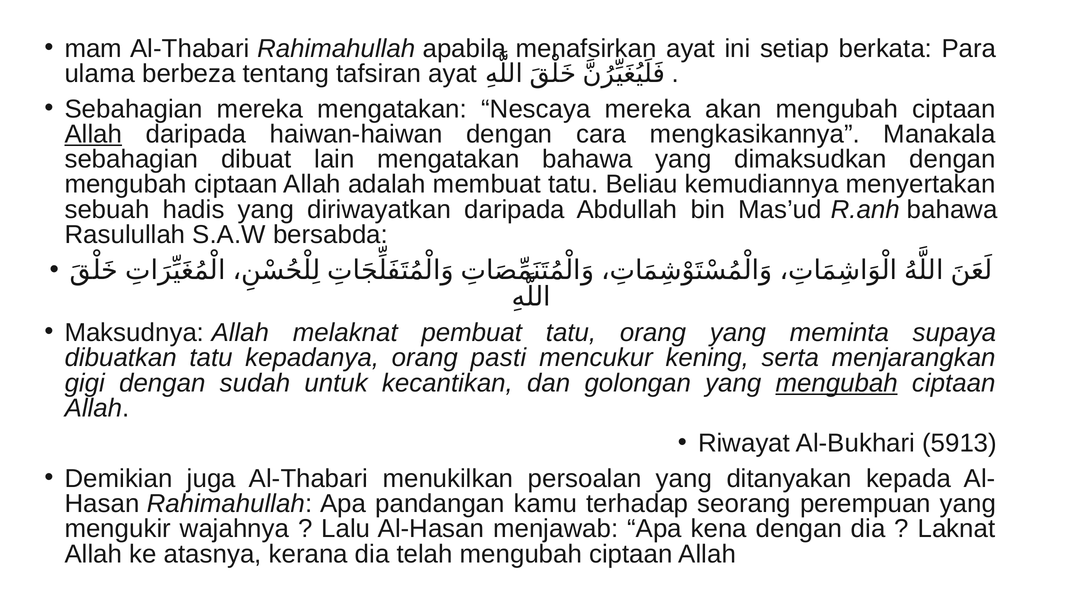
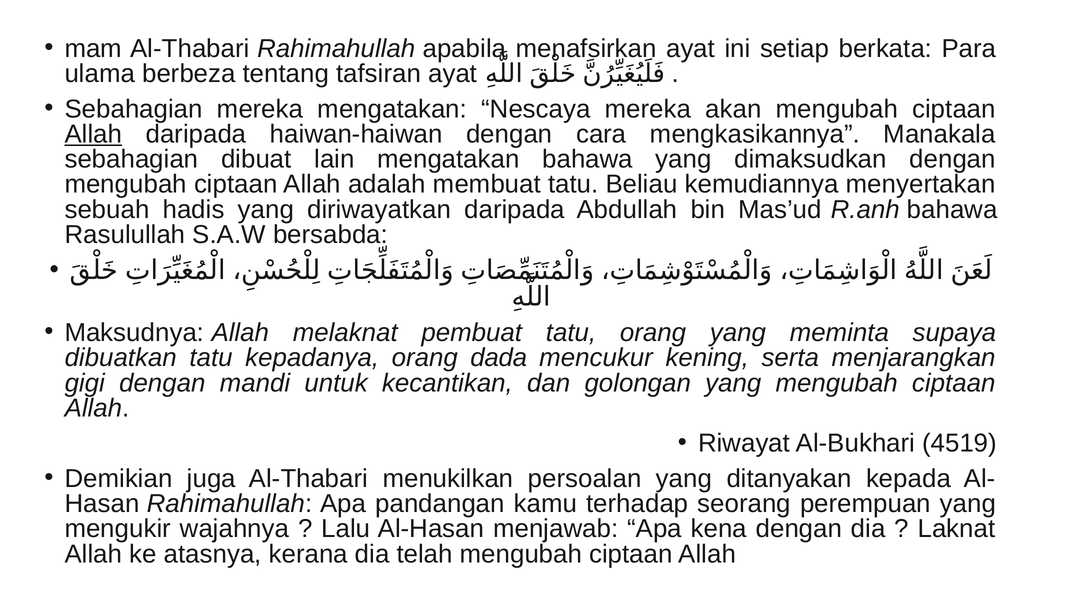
pasti: pasti -> dada
sudah: sudah -> mandi
mengubah at (837, 383) underline: present -> none
5913: 5913 -> 4519
